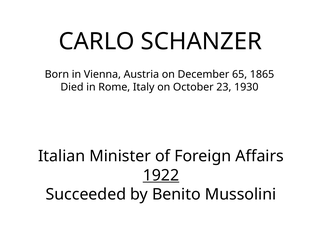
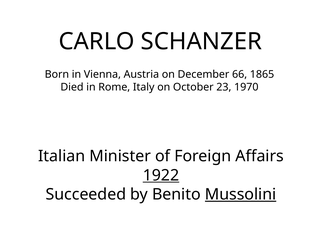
65: 65 -> 66
1930: 1930 -> 1970
Mussolini underline: none -> present
